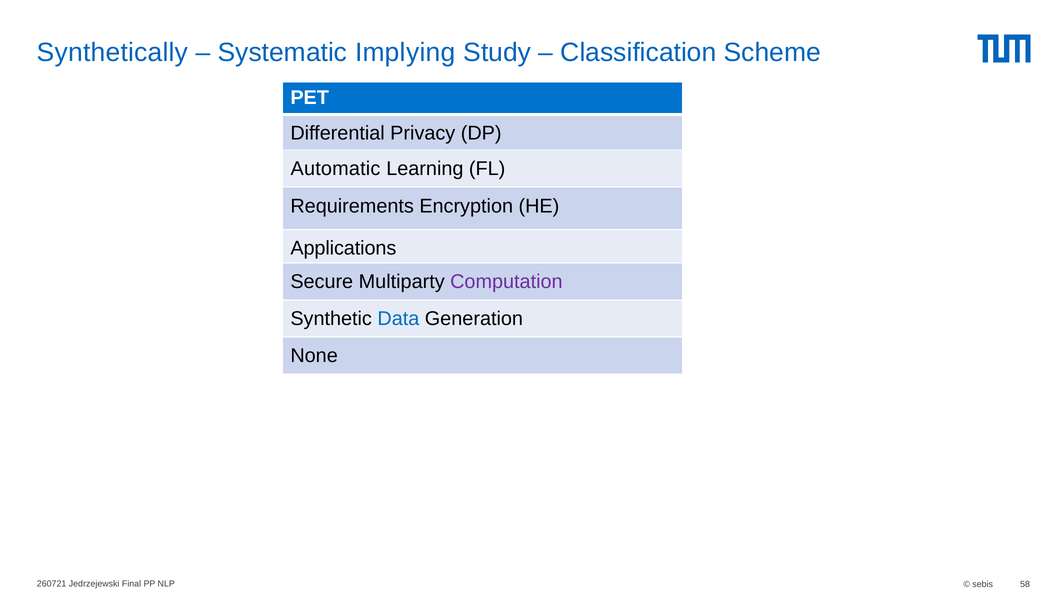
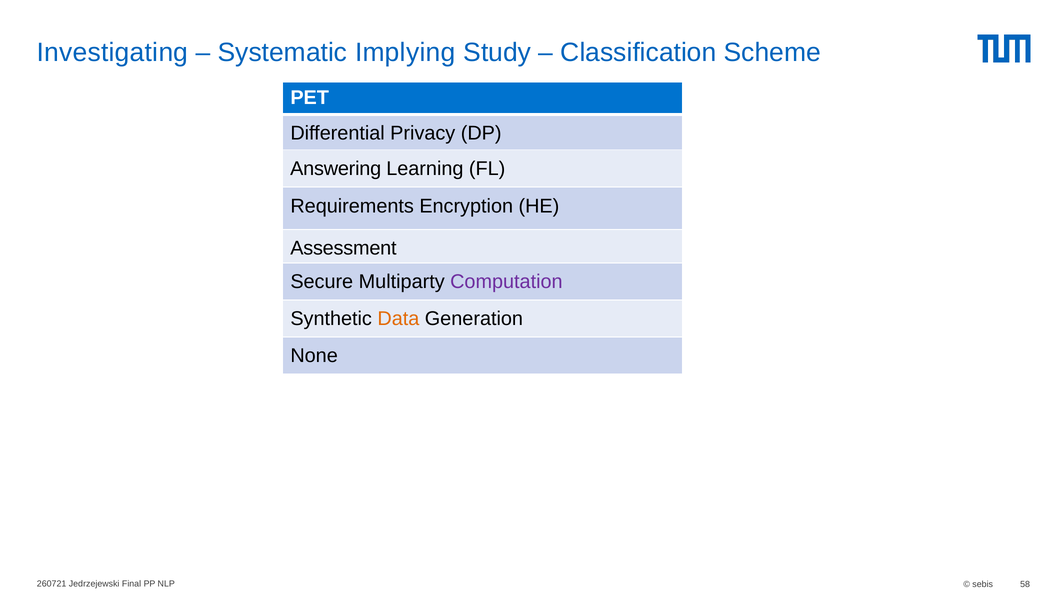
Synthetically: Synthetically -> Investigating
Automatic: Automatic -> Answering
Applications: Applications -> Assessment
Data colour: blue -> orange
